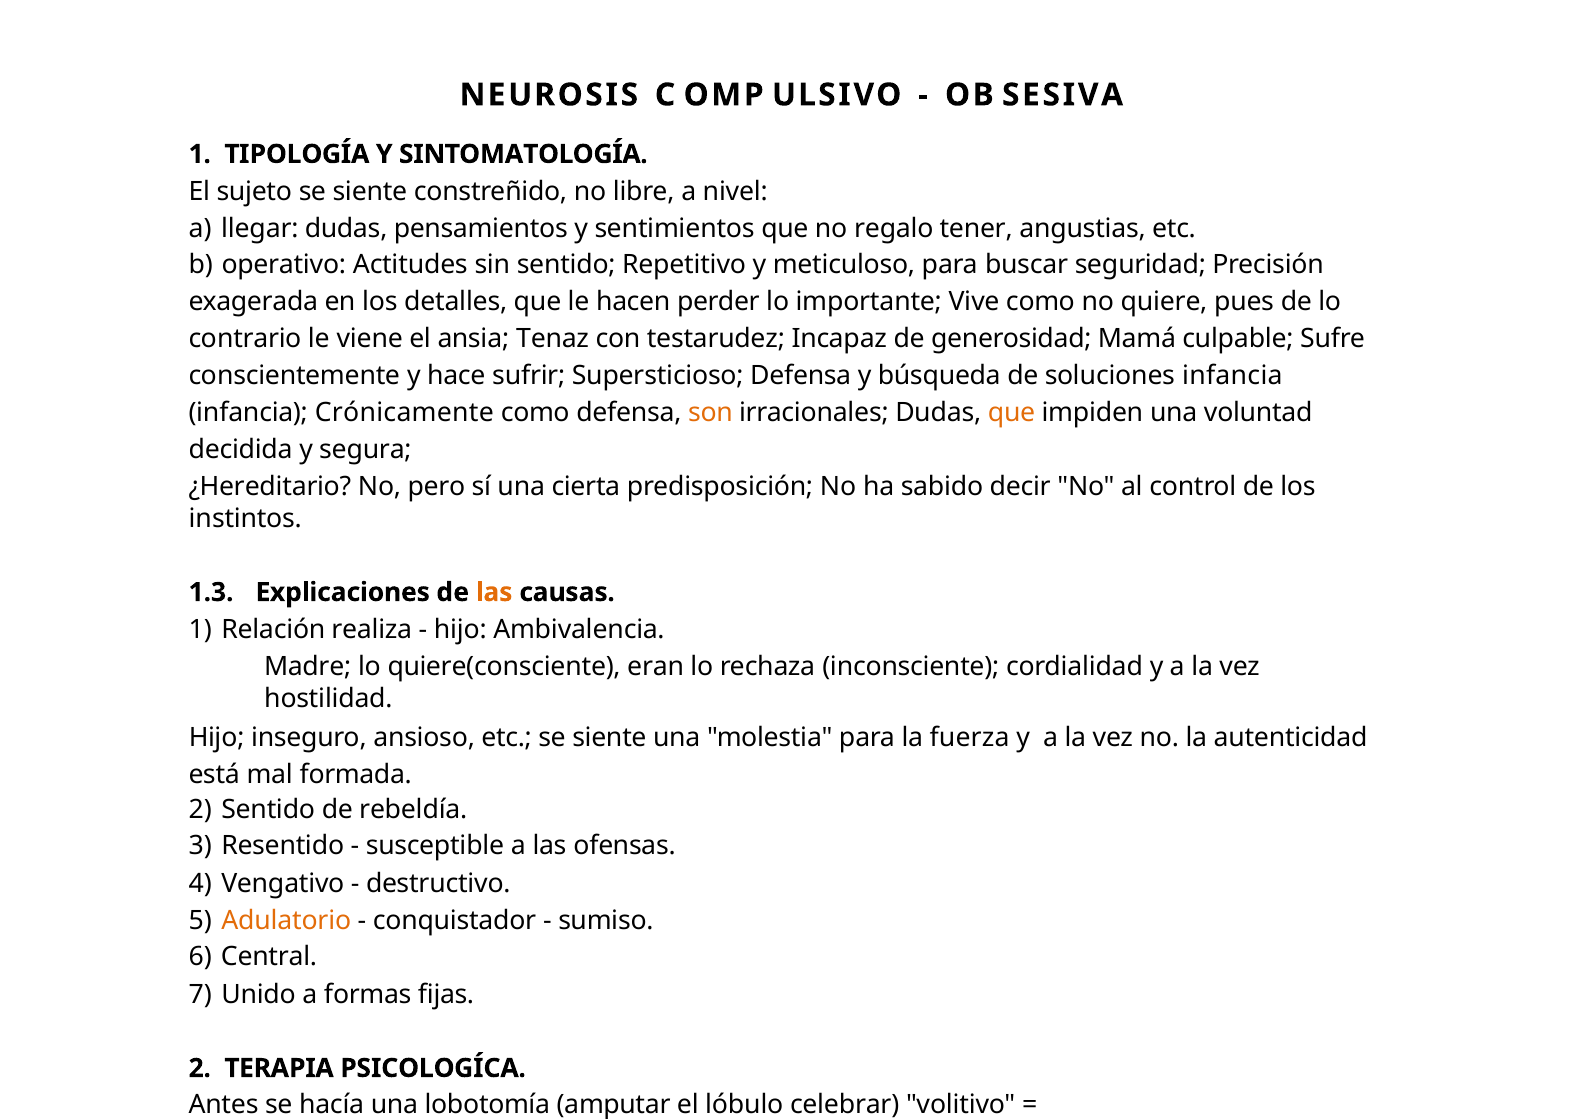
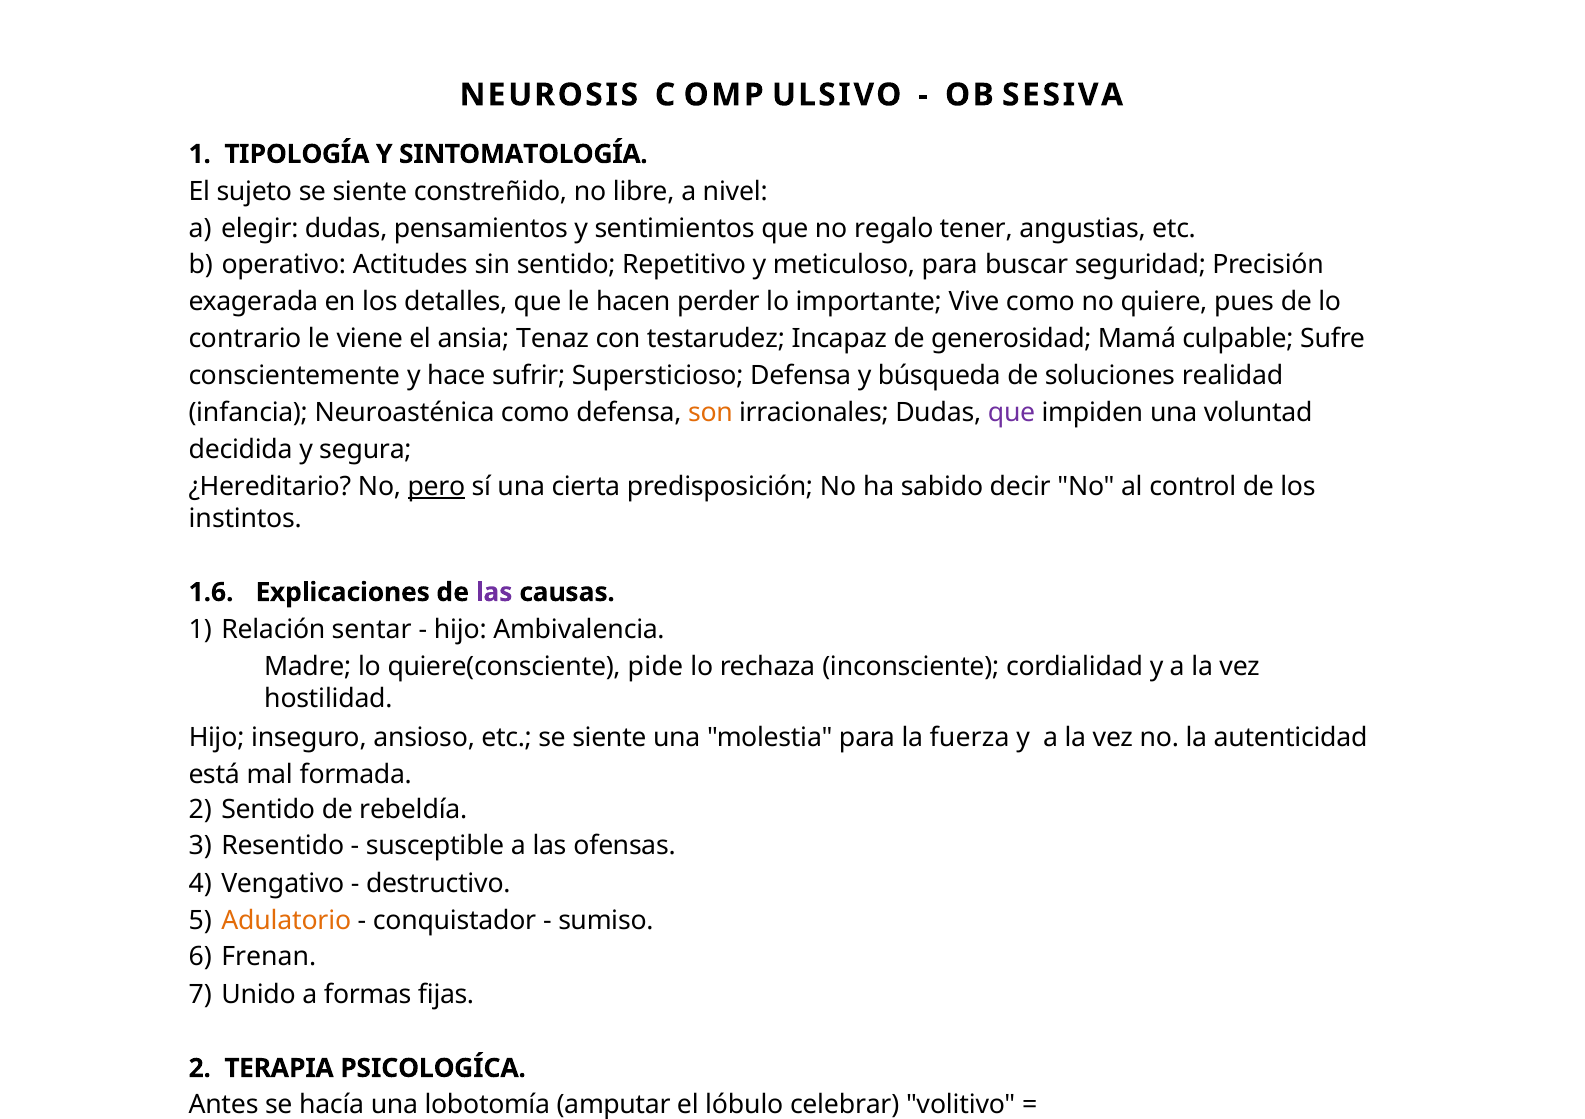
llegar: llegar -> elegir
soluciones infancia: infancia -> realidad
Crónicamente: Crónicamente -> Neuroasténica
que at (1012, 412) colour: orange -> purple
pero underline: none -> present
1.3: 1.3 -> 1.6
las at (494, 592) colour: orange -> purple
realiza: realiza -> sentar
eran: eran -> pide
Central: Central -> Frenan
